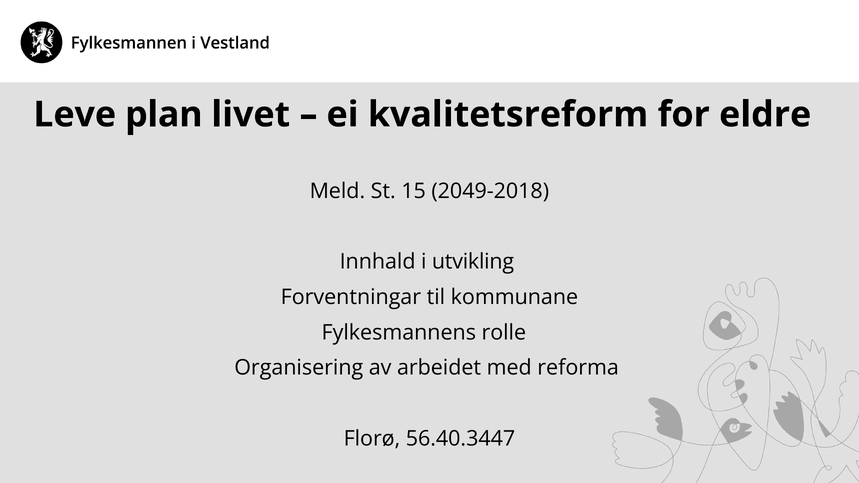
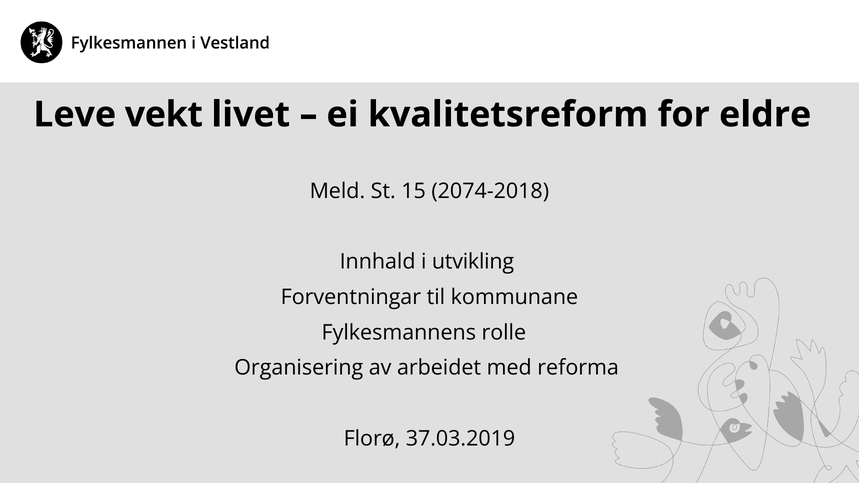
plan: plan -> vekt
2049-2018: 2049-2018 -> 2074-2018
56.40.3447: 56.40.3447 -> 37.03.2019
